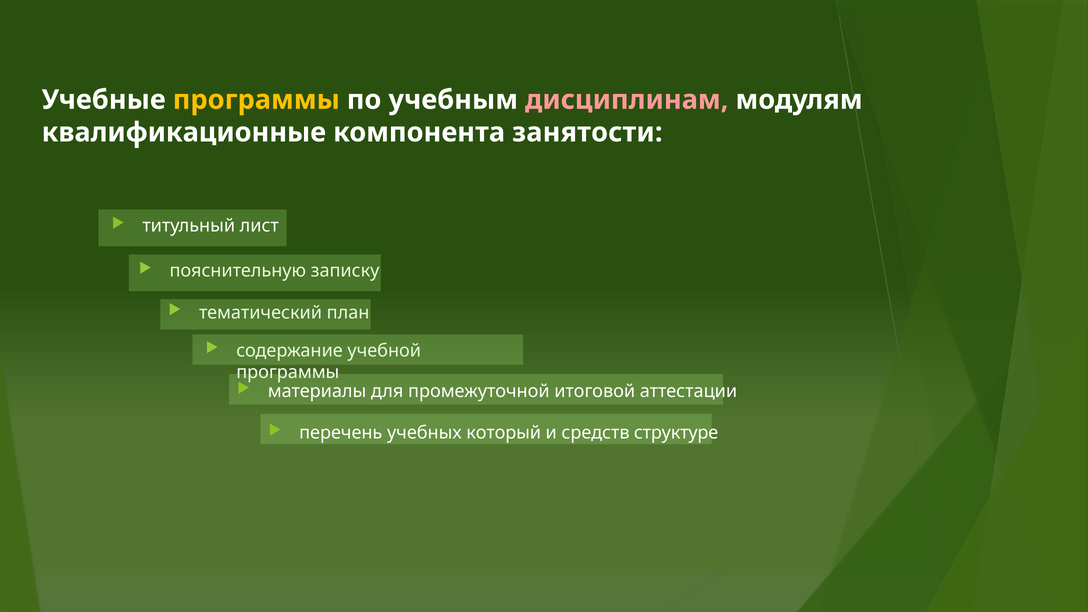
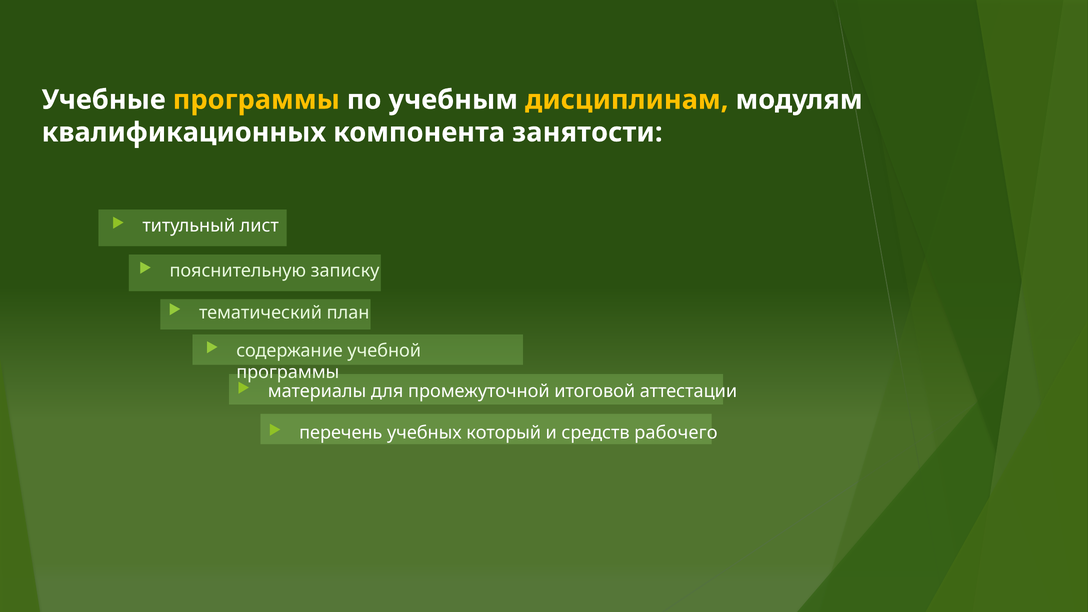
дисциплинам colour: pink -> yellow
квалификационные: квалификационные -> квалификационных
структуре: структуре -> рабочего
